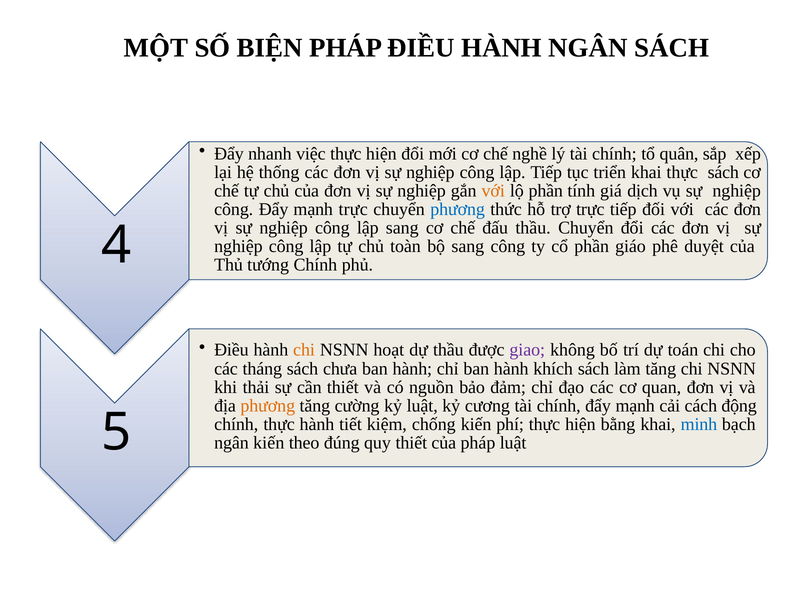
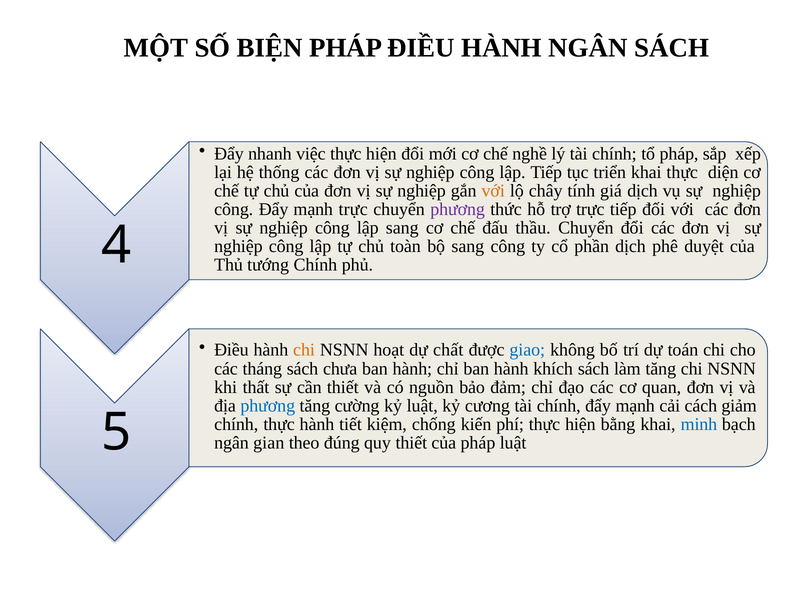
tổ quân: quân -> pháp
thực sách: sách -> diện
lộ phần: phần -> chây
phương at (458, 209) colour: blue -> purple
phần giáo: giáo -> dịch
dự thầu: thầu -> chất
giao colour: purple -> blue
thải: thải -> thất
phương at (268, 406) colour: orange -> blue
động: động -> giảm
ngân kiến: kiến -> gian
